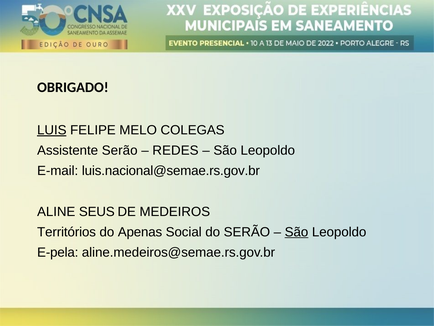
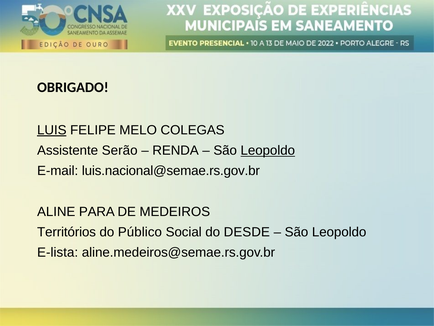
REDES: REDES -> RENDA
Leopoldo at (268, 150) underline: none -> present
SEUS: SEUS -> PARA
Apenas: Apenas -> Público
do SERÃO: SERÃO -> DESDE
São at (297, 232) underline: present -> none
E-pela: E-pela -> E-lista
